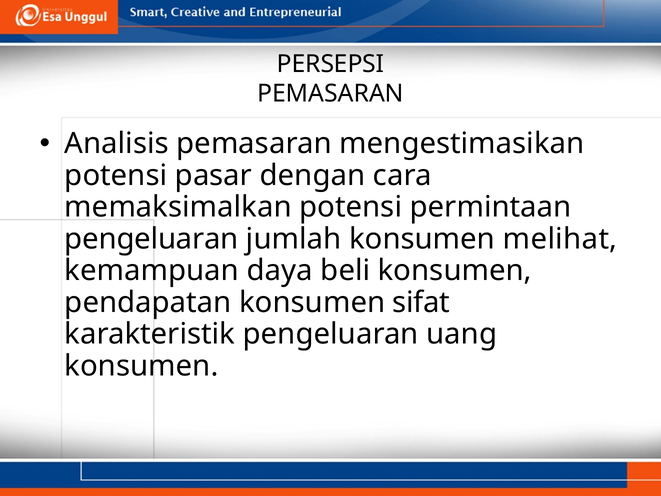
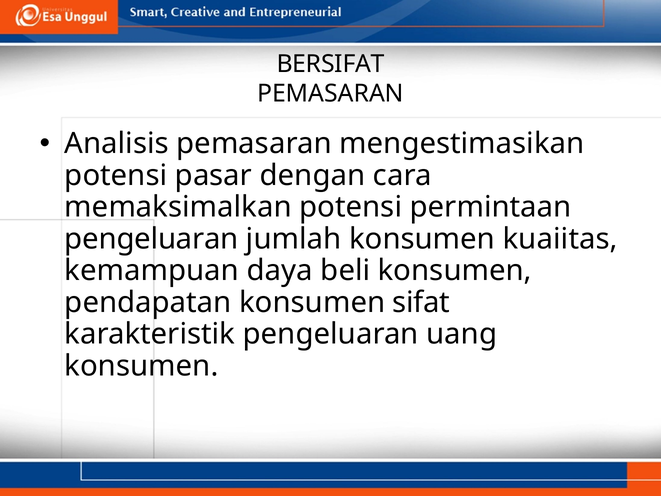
PERSEPSI: PERSEPSI -> BERSIFAT
melihat: melihat -> kuaiitas
